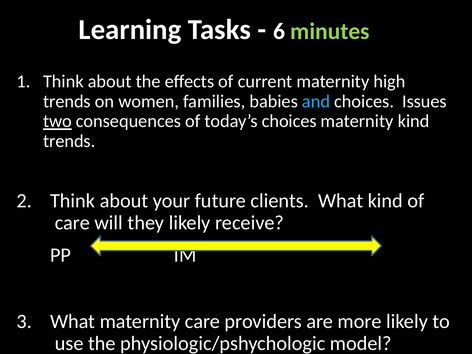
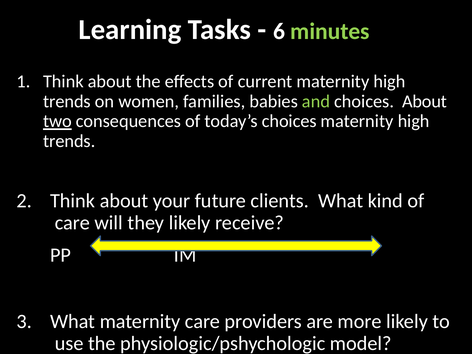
and colour: light blue -> light green
choices Issues: Issues -> About
kind at (414, 121): kind -> high
